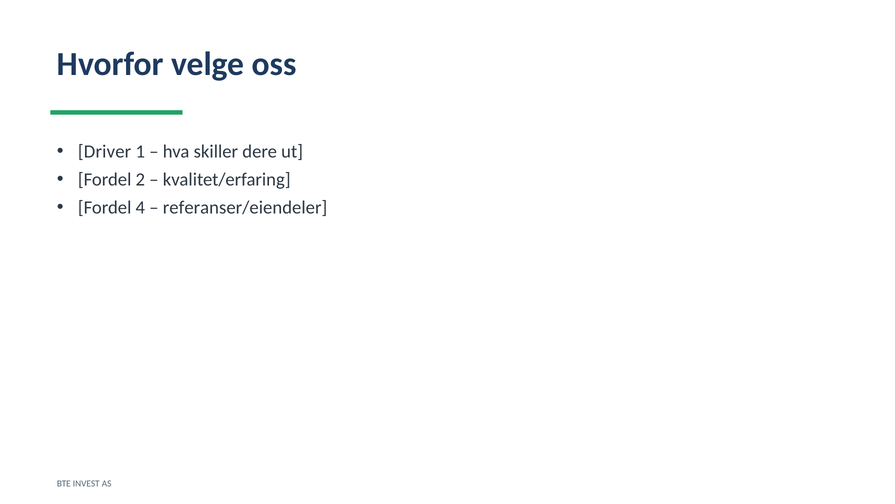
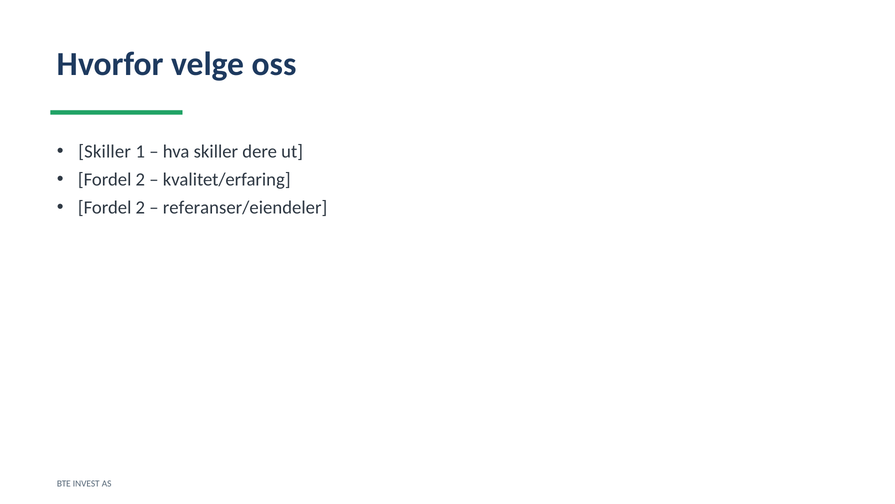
Driver at (105, 152): Driver -> Skiller
4 at (140, 208): 4 -> 2
